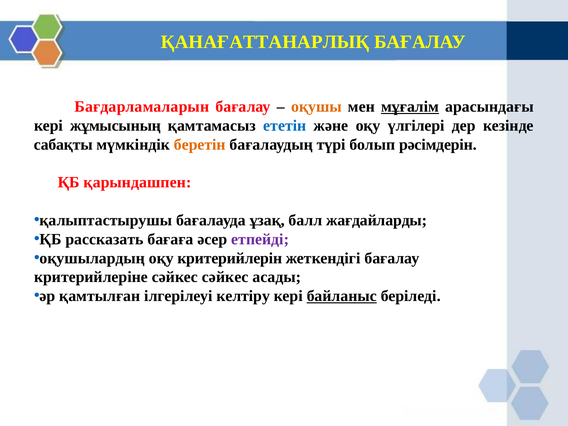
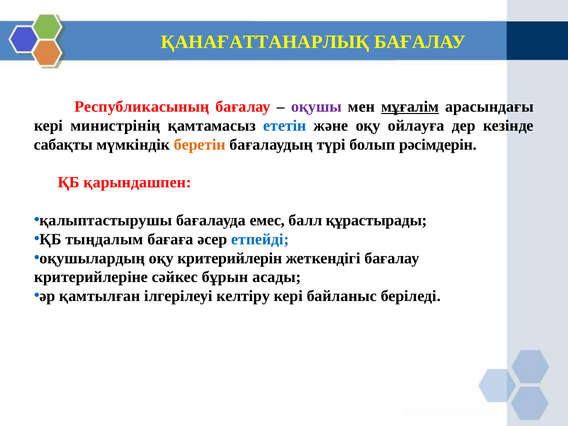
Бағдарламаларын: Бағдарламаларын -> Республикасының
оқушы colour: orange -> purple
жұмысының: жұмысының -> министрінің
үлгілері: үлгілері -> ойлауға
ұзақ: ұзақ -> емес
жағдайларды: жағдайларды -> құрастырады
рассказать: рассказать -> тыңдалым
етпейді colour: purple -> blue
сәйкес сәйкес: сәйкес -> бұрын
байланыс underline: present -> none
